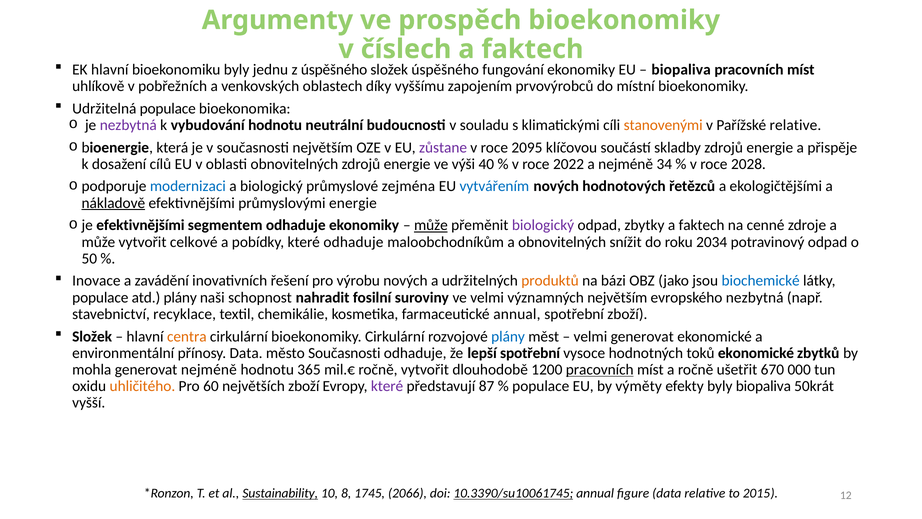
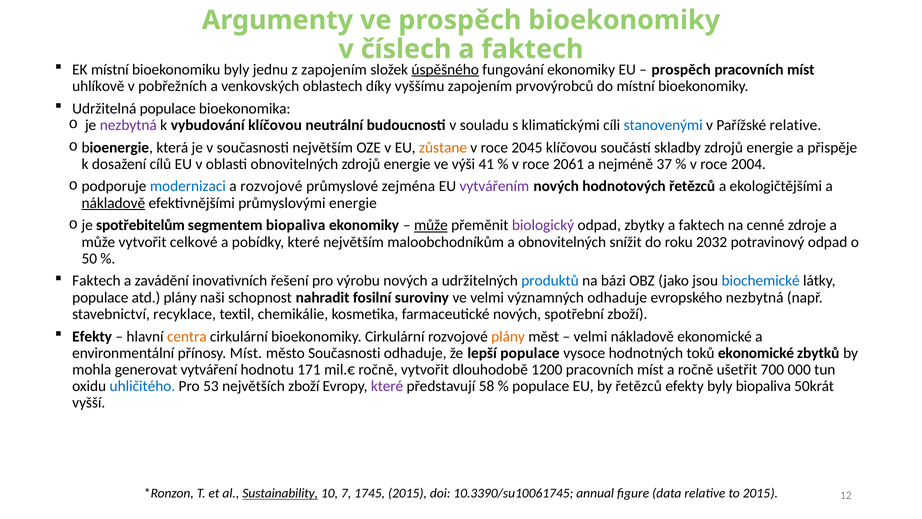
EK hlavní: hlavní -> místní
z úspěšného: úspěšného -> zapojením
úspěšného at (445, 69) underline: none -> present
biopaliva at (681, 69): biopaliva -> prospěch
vybudování hodnotu: hodnotu -> klíčovou
stanovenými colour: orange -> blue
zůstane colour: purple -> orange
2095: 2095 -> 2045
40: 40 -> 41
2022: 2022 -> 2061
34: 34 -> 37
2028: 2028 -> 2004
a biologický: biologický -> rozvojové
vytvářením colour: blue -> purple
efektivnějšími at (140, 225): efektivnějšími -> spotřebitelům
segmentem odhaduje: odhaduje -> biopaliva
které odhaduje: odhaduje -> největším
2034: 2034 -> 2032
Inovace at (96, 281): Inovace -> Faktech
produktů colour: orange -> blue
významných největším: největším -> odhaduje
farmaceutické annual: annual -> nových
Složek at (92, 336): Složek -> Efekty
plány at (508, 336) colour: blue -> orange
velmi generovat: generovat -> nákladově
přínosy Data: Data -> Míst
lepší spotřební: spotřební -> populace
generovat nejméně: nejméně -> vytváření
365: 365 -> 171
pracovních at (600, 369) underline: present -> none
670: 670 -> 700
uhličitého colour: orange -> blue
60: 60 -> 53
87: 87 -> 58
by výměty: výměty -> řetězců
8: 8 -> 7
1745 2066: 2066 -> 2015
10.3390/su10061745 underline: present -> none
